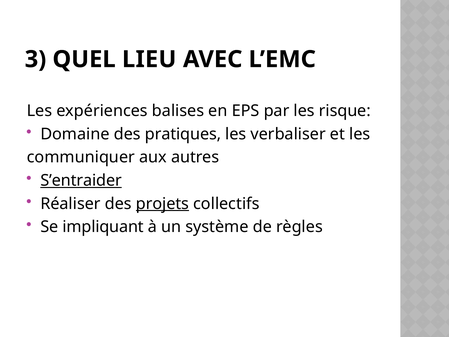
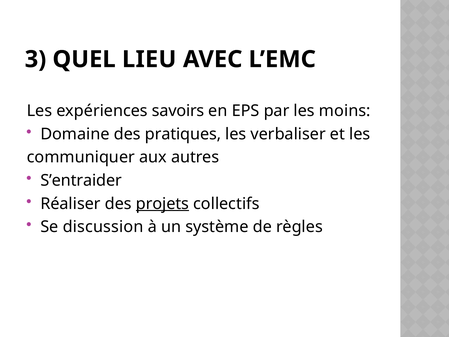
balises: balises -> savoirs
risque: risque -> moins
S’entraider underline: present -> none
impliquant: impliquant -> discussion
